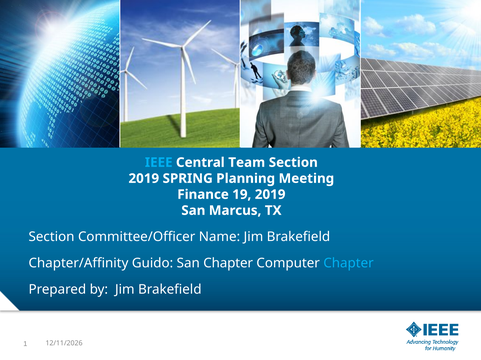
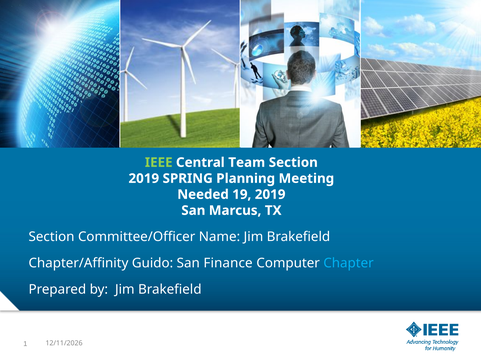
IEEE colour: light blue -> light green
Finance: Finance -> Needed
San Chapter: Chapter -> Finance
